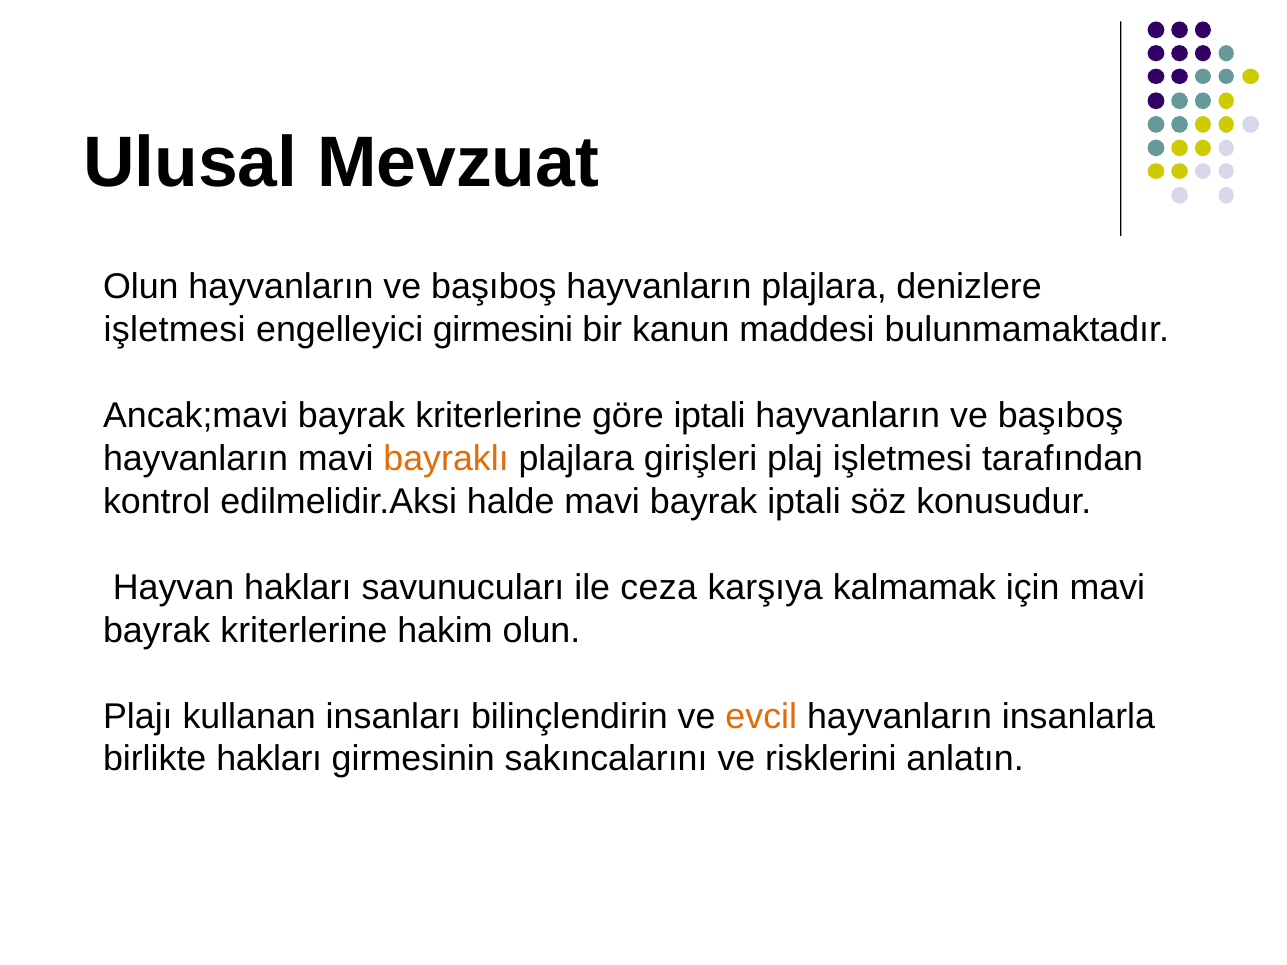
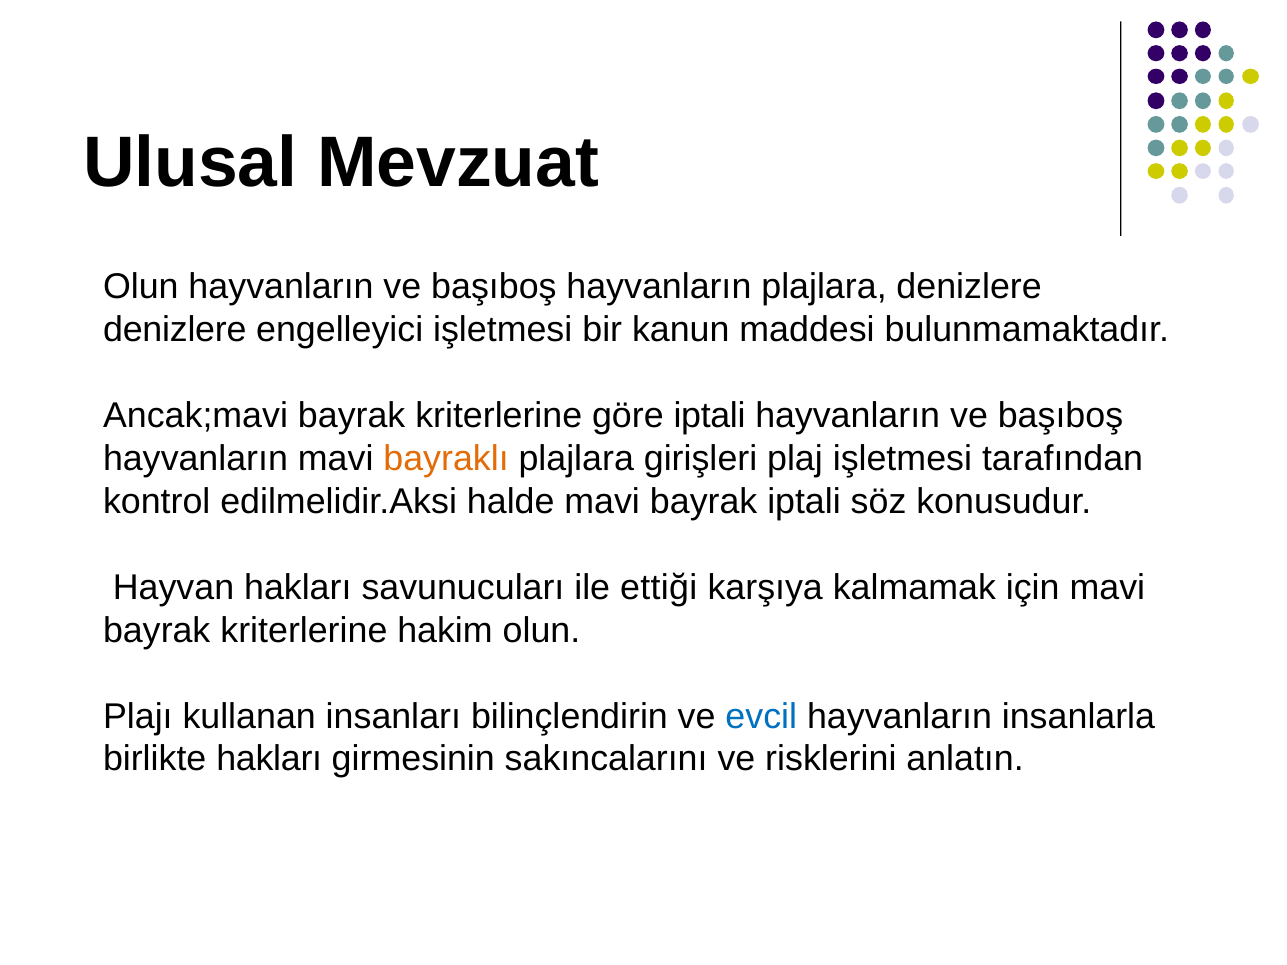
işletmesi at (175, 330): işletmesi -> denizlere
engelleyici girmesini: girmesini -> işletmesi
ceza: ceza -> ettiği
evcil colour: orange -> blue
